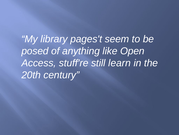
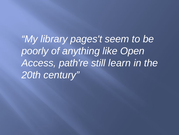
posed: posed -> poorly
stuff're: stuff're -> path're
